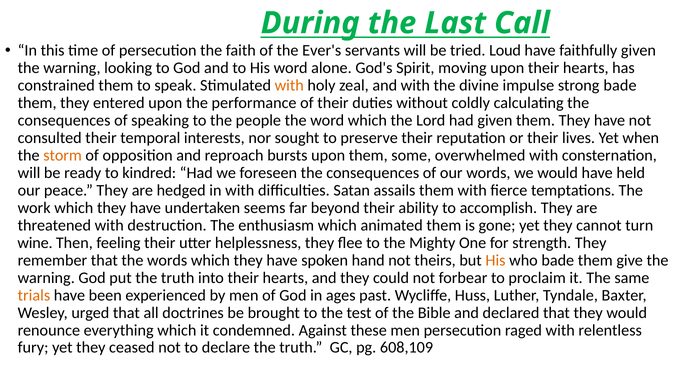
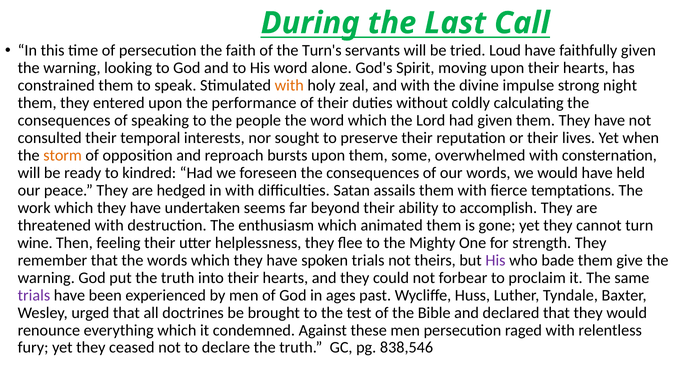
Ever's: Ever's -> Turn's
strong bade: bade -> night
spoken hand: hand -> trials
His at (495, 260) colour: orange -> purple
trials at (34, 295) colour: orange -> purple
608,109: 608,109 -> 838,546
